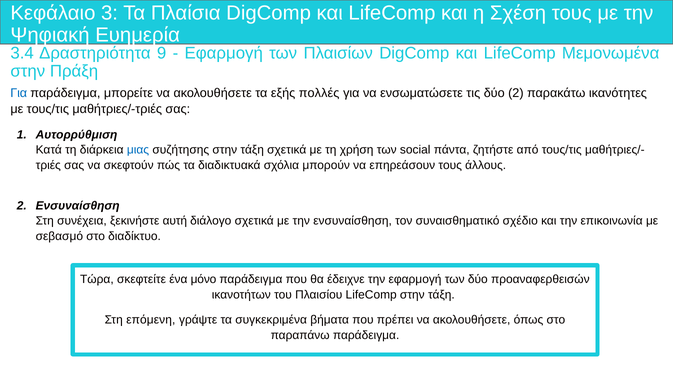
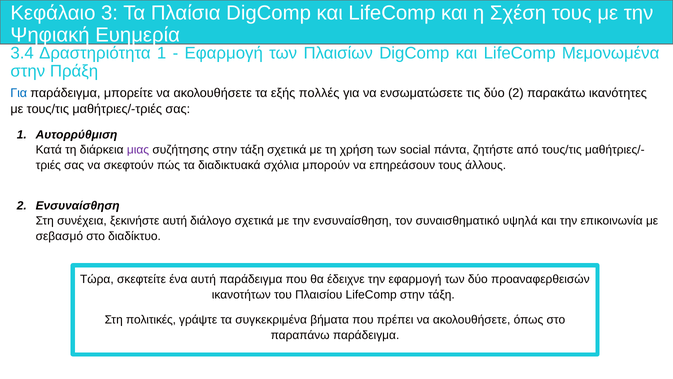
Δραστηριότητα 9: 9 -> 1
μιας colour: blue -> purple
σχέδιο: σχέδιο -> υψηλά
ένα μόνο: μόνο -> αυτή
επόμενη: επόμενη -> πολιτικές
